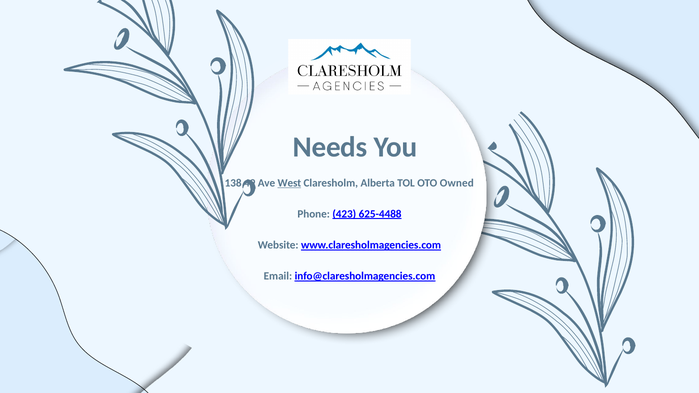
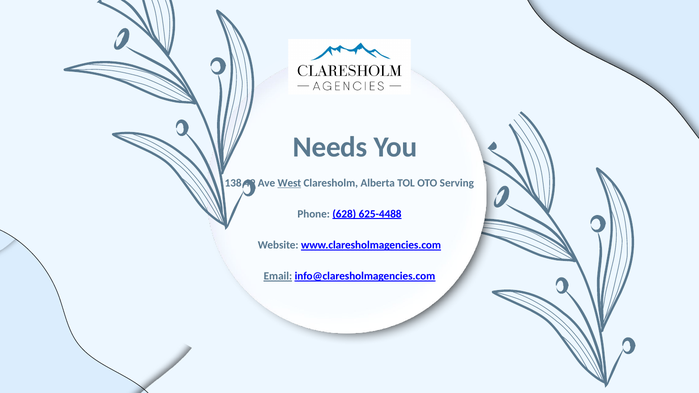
Owned: Owned -> Serving
423: 423 -> 628
Email underline: none -> present
